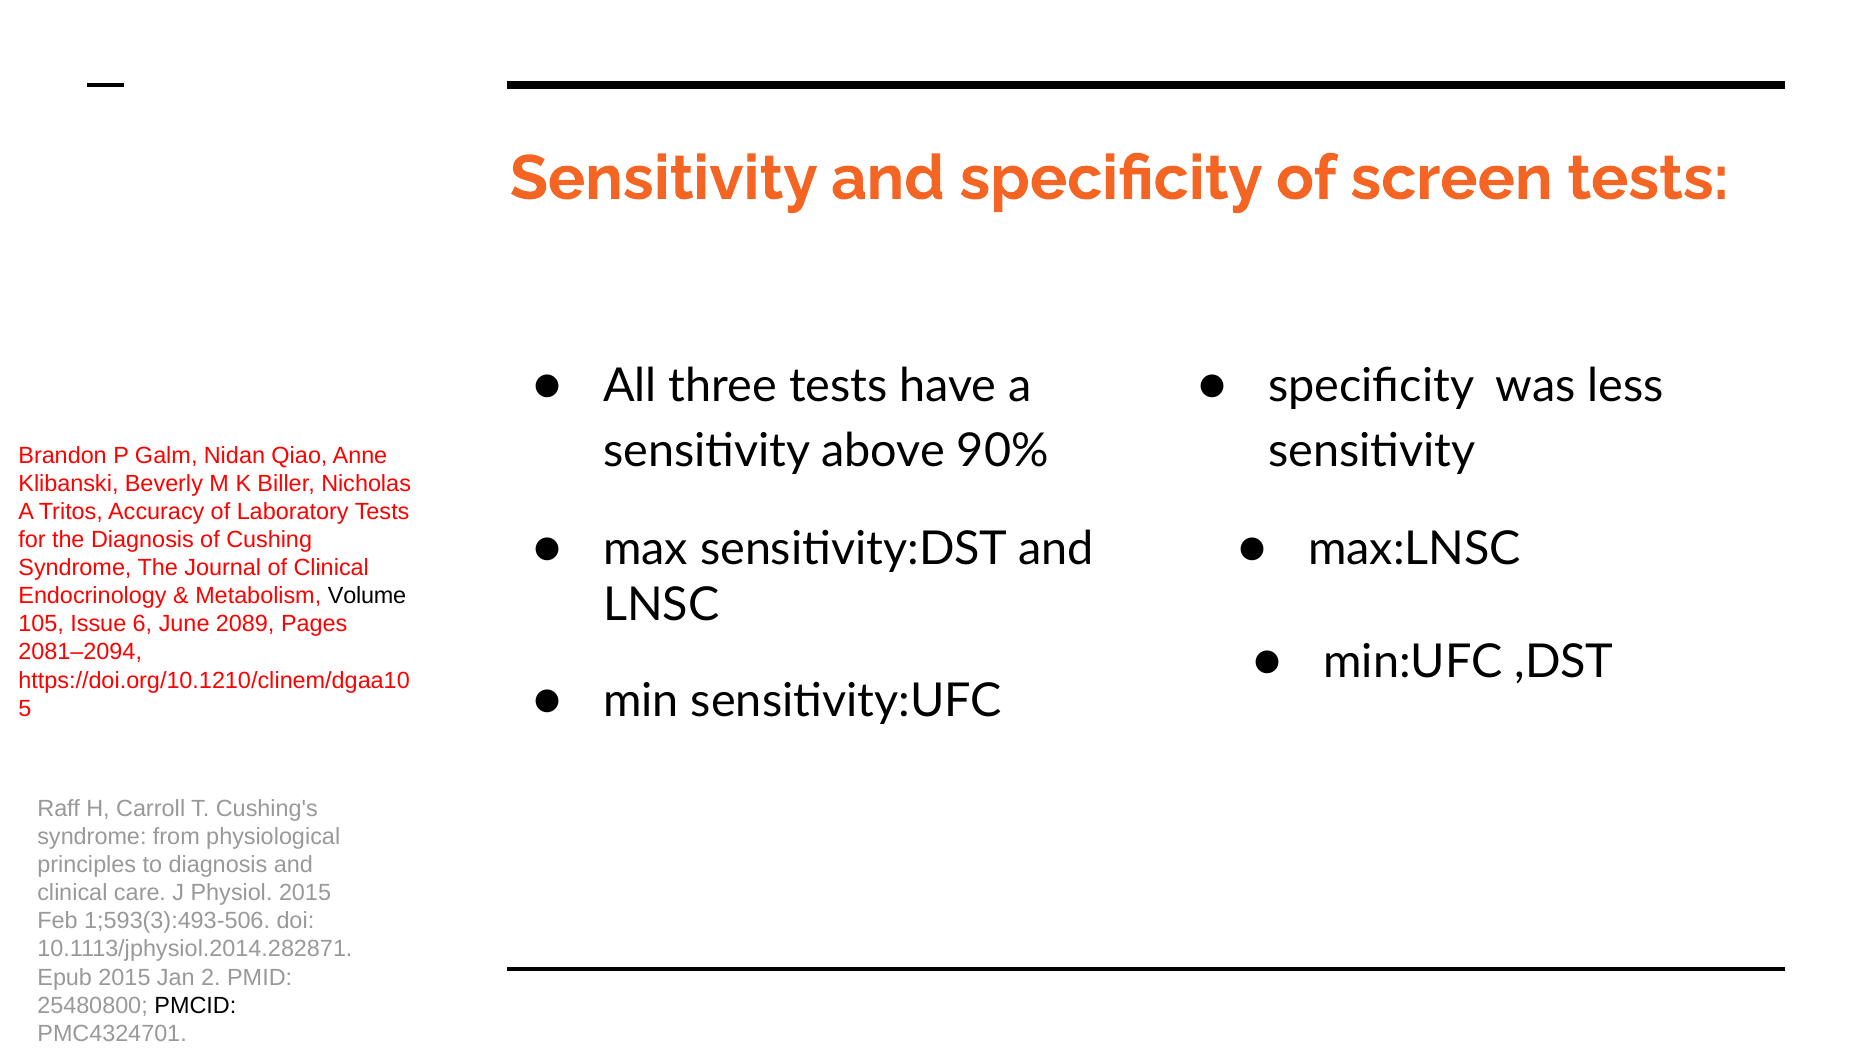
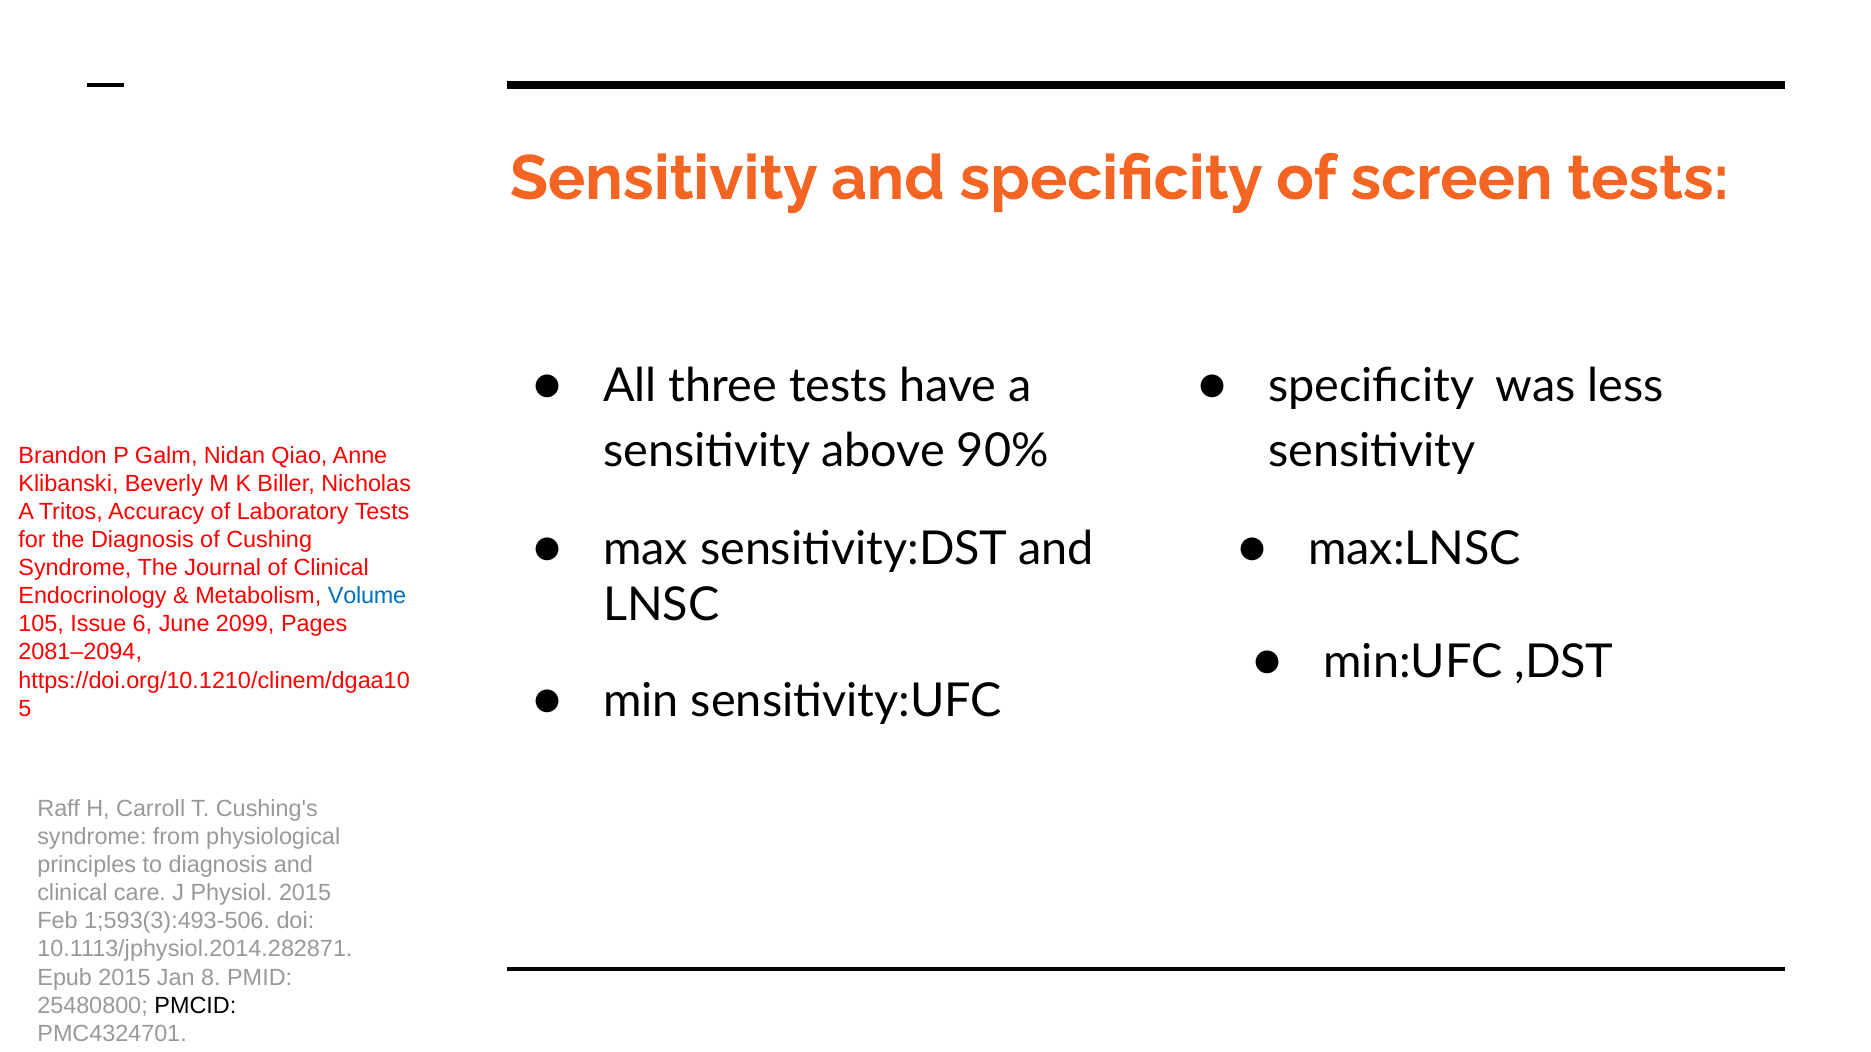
Volume colour: black -> blue
2089: 2089 -> 2099
2: 2 -> 8
